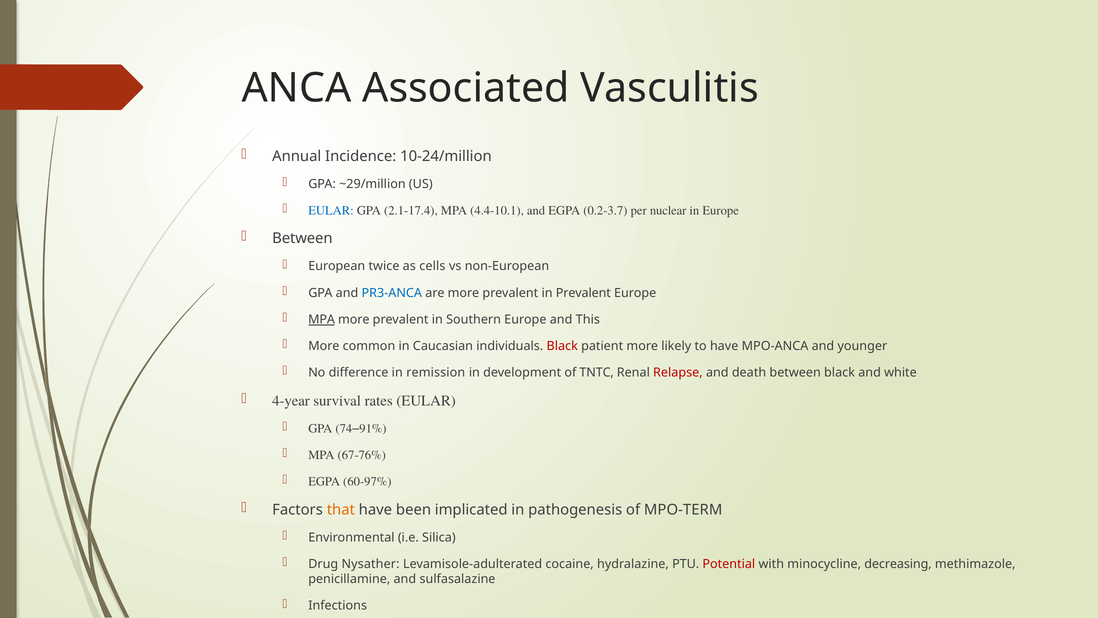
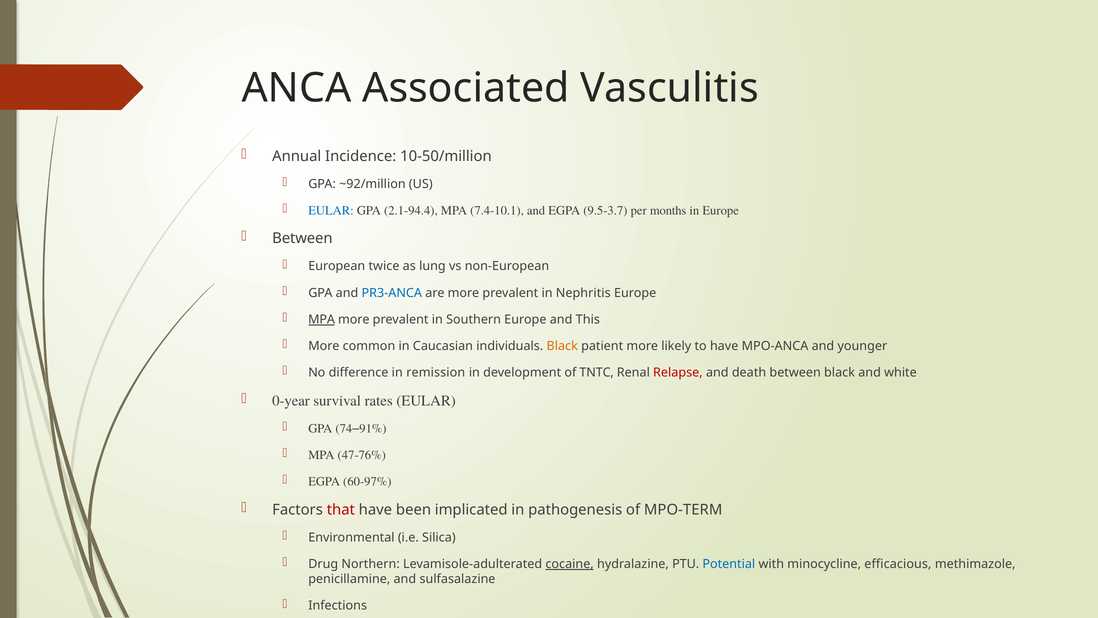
10-24/million: 10-24/million -> 10-50/million
~29/million: ~29/million -> ~92/million
2.1-17.4: 2.1-17.4 -> 2.1-94.4
4.4-10.1: 4.4-10.1 -> 7.4-10.1
0.2-3.7: 0.2-3.7 -> 9.5-3.7
nuclear: nuclear -> months
cells: cells -> lung
in Prevalent: Prevalent -> Nephritis
Black at (562, 346) colour: red -> orange
4-year: 4-year -> 0-year
67-76%: 67-76% -> 47-76%
that colour: orange -> red
Nysather: Nysather -> Northern
cocaine underline: none -> present
Potential colour: red -> blue
decreasing: decreasing -> efficacious
